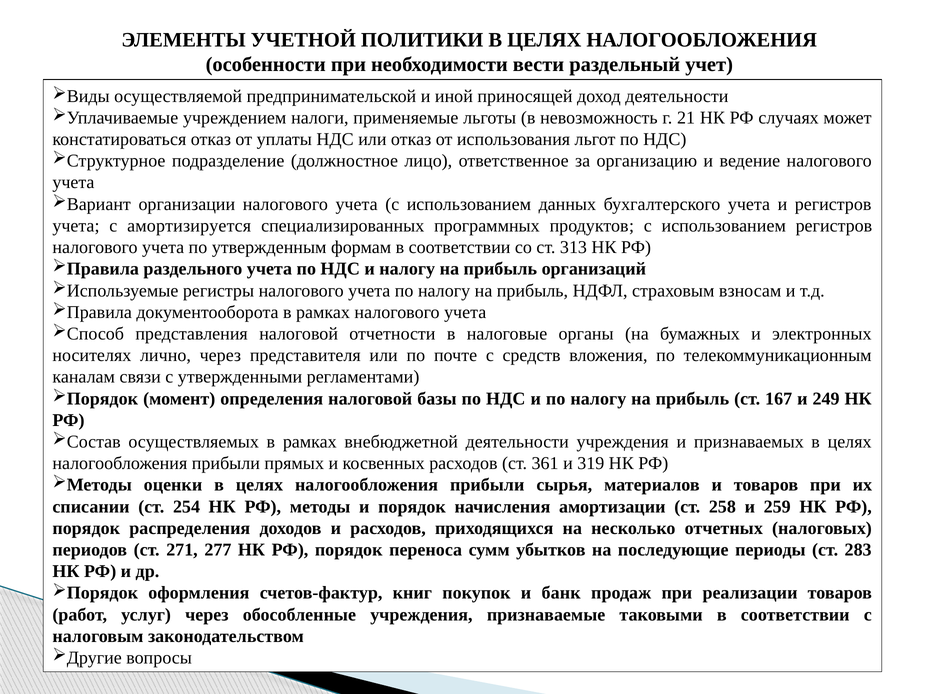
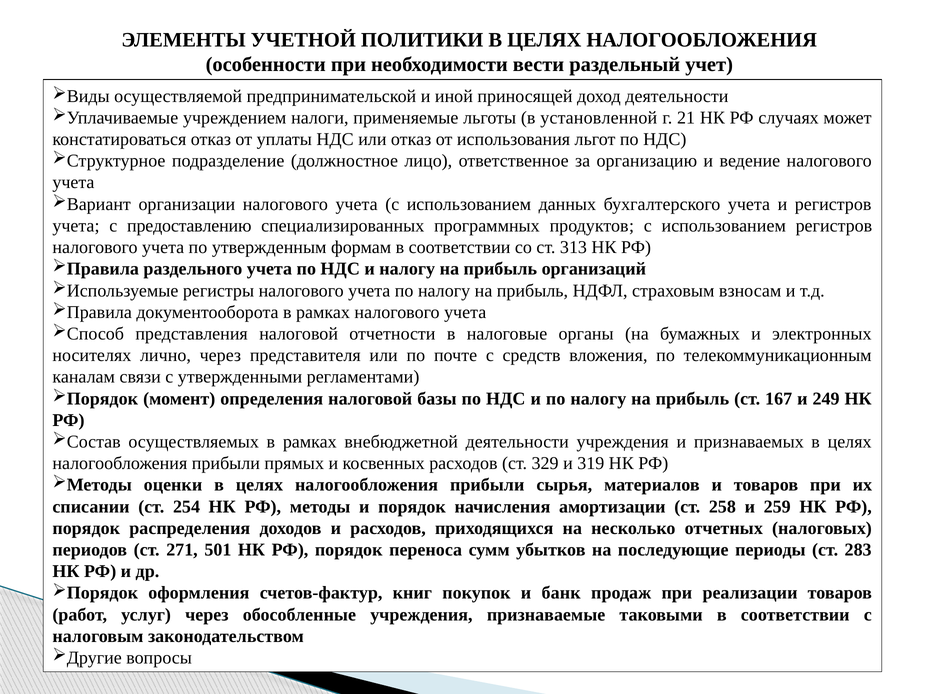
невозможность: невозможность -> установленной
амортизируется: амортизируется -> предоставлению
361: 361 -> 329
277: 277 -> 501
